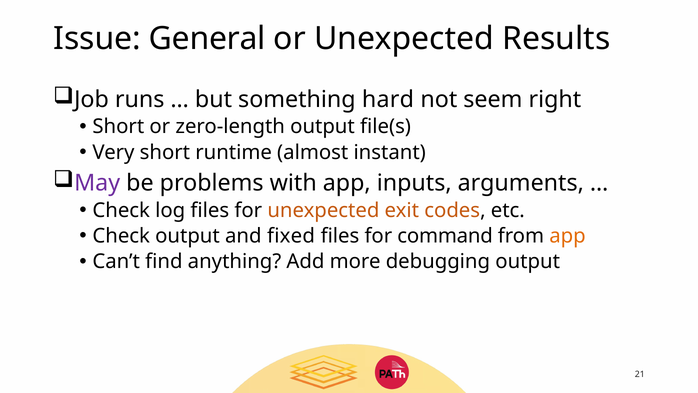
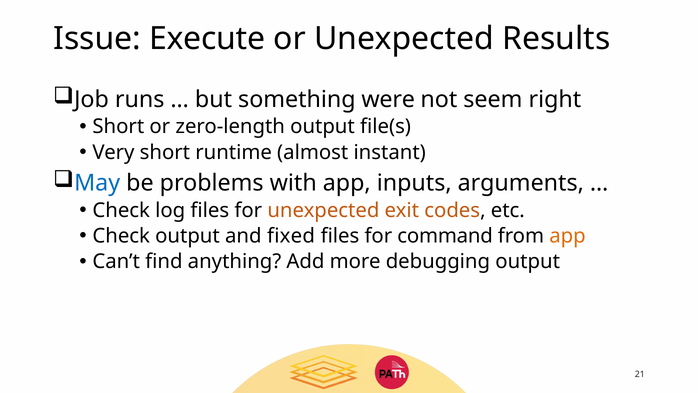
General: General -> Execute
hard: hard -> were
May colour: purple -> blue
